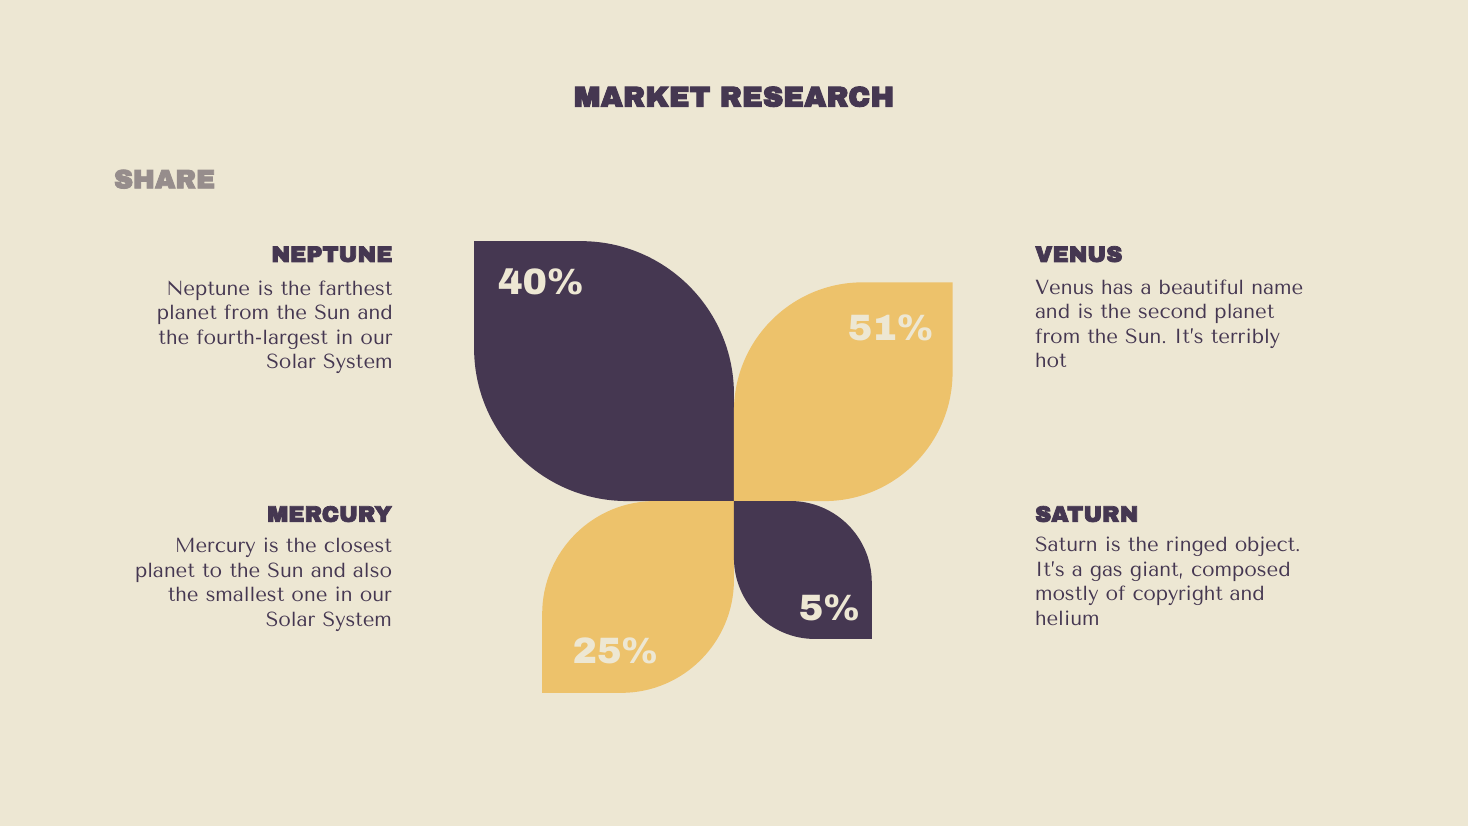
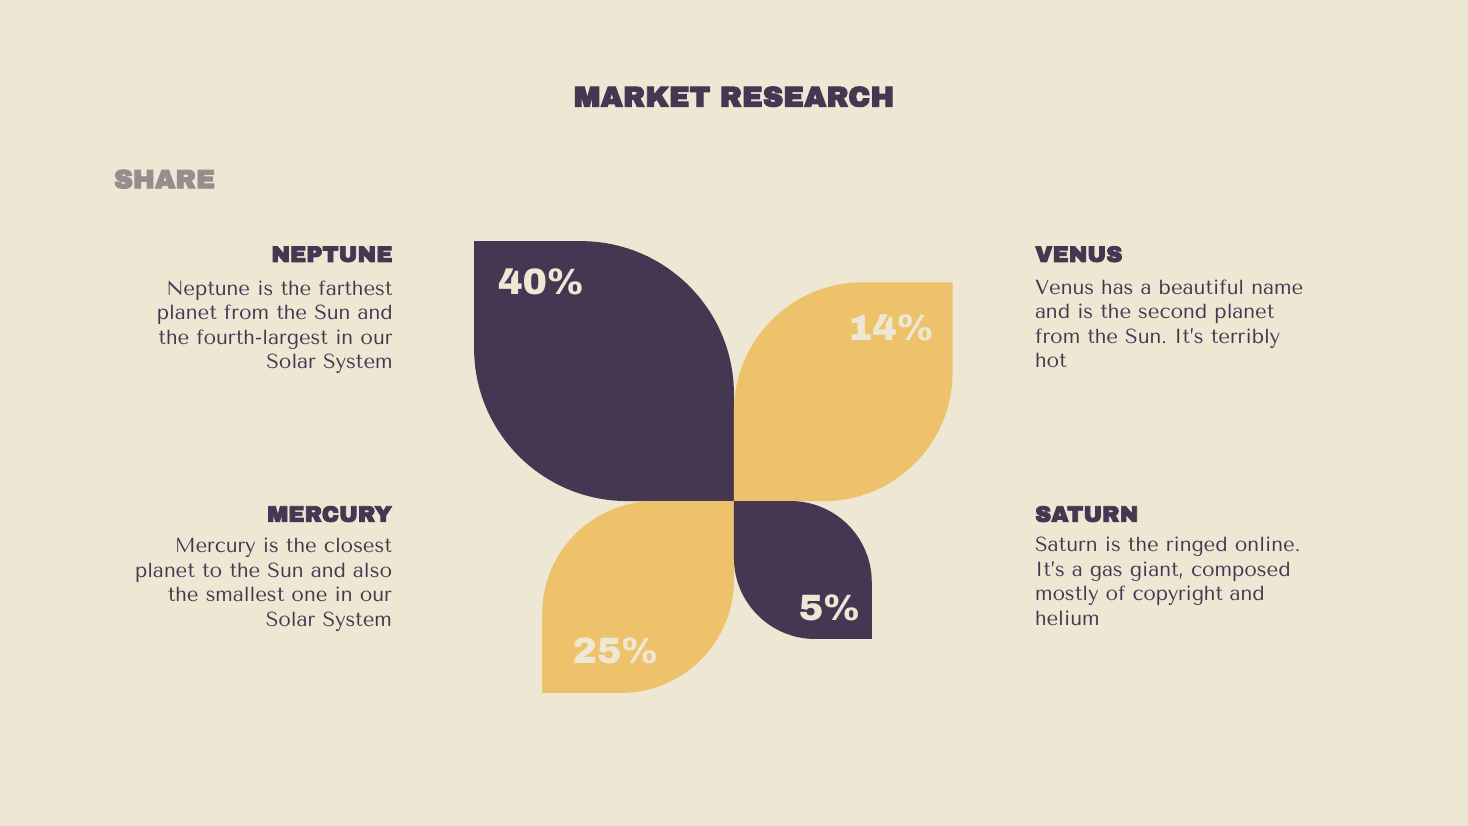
51%: 51% -> 14%
object: object -> online
